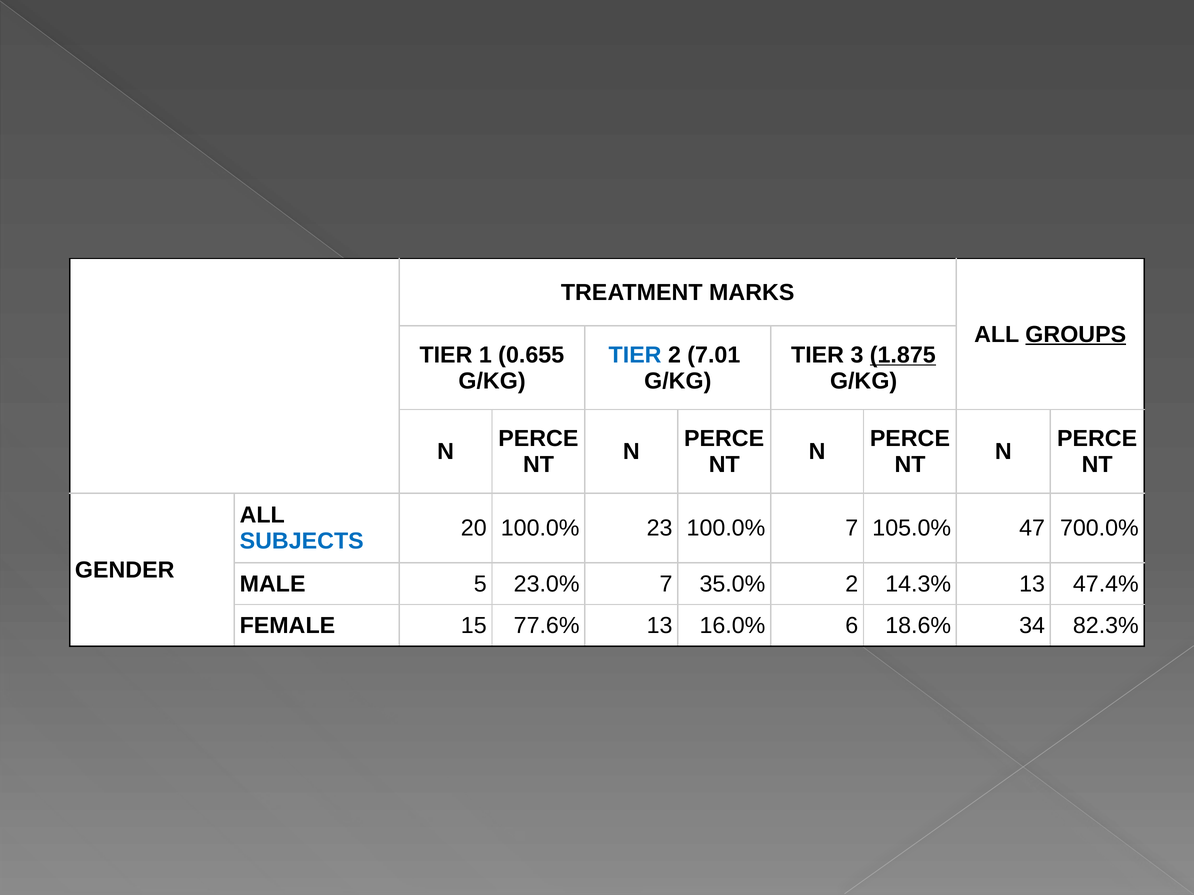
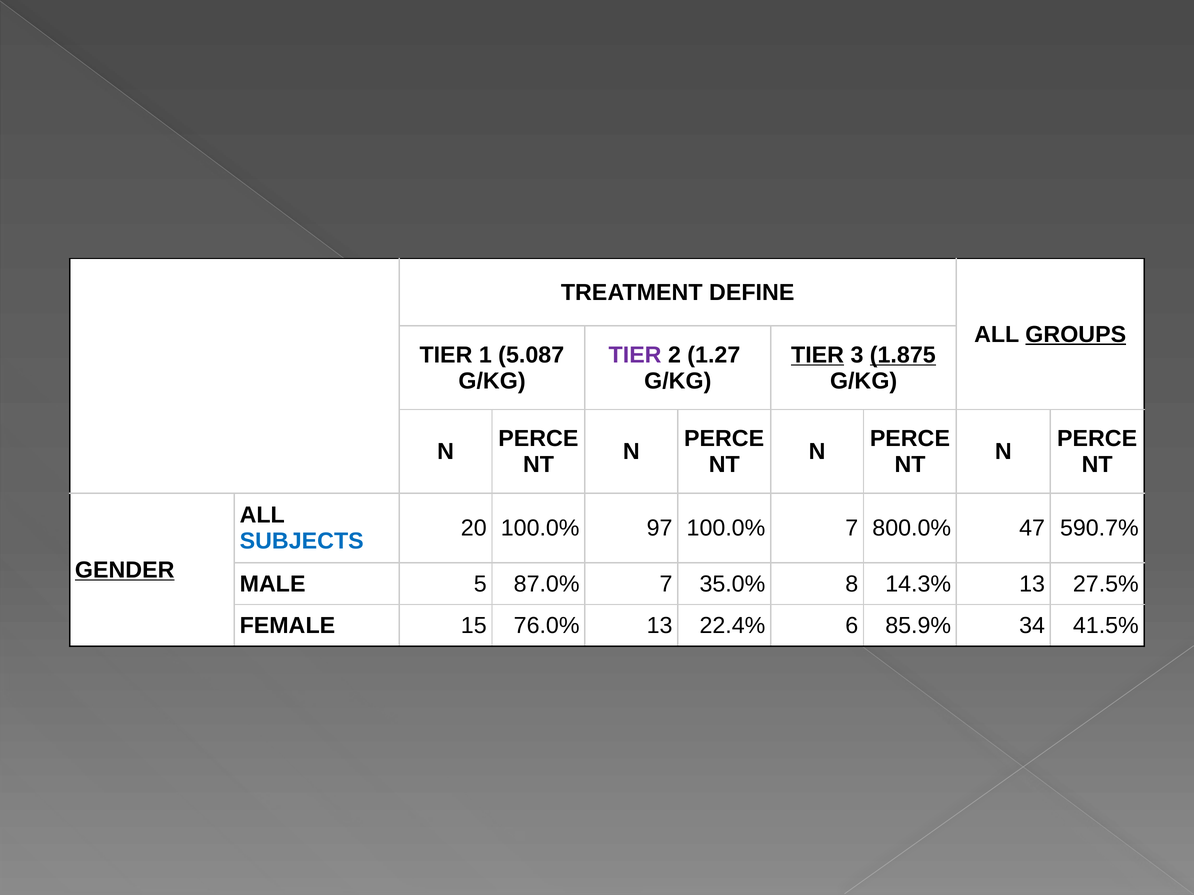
MARKS: MARKS -> DEFINE
0.655: 0.655 -> 5.087
TIER at (635, 355) colour: blue -> purple
7.01: 7.01 -> 1.27
TIER at (818, 355) underline: none -> present
23: 23 -> 97
105.0%: 105.0% -> 800.0%
700.0%: 700.0% -> 590.7%
GENDER underline: none -> present
23.0%: 23.0% -> 87.0%
35.0% 2: 2 -> 8
47.4%: 47.4% -> 27.5%
77.6%: 77.6% -> 76.0%
16.0%: 16.0% -> 22.4%
18.6%: 18.6% -> 85.9%
82.3%: 82.3% -> 41.5%
